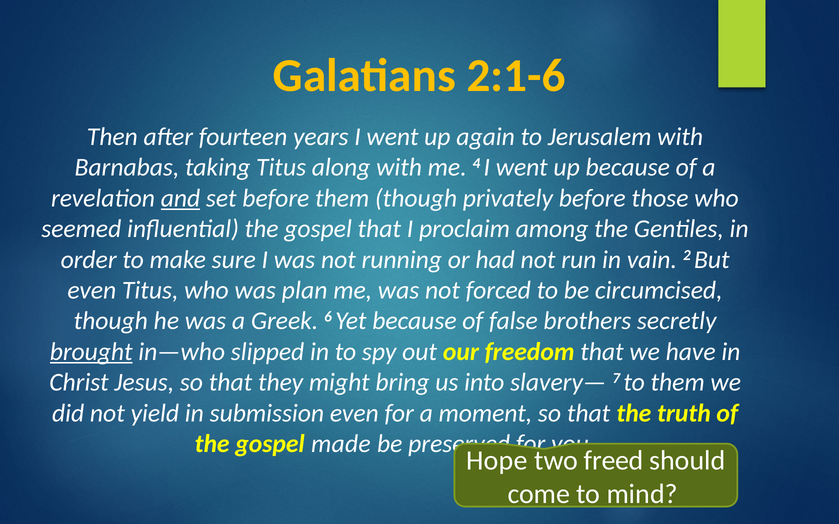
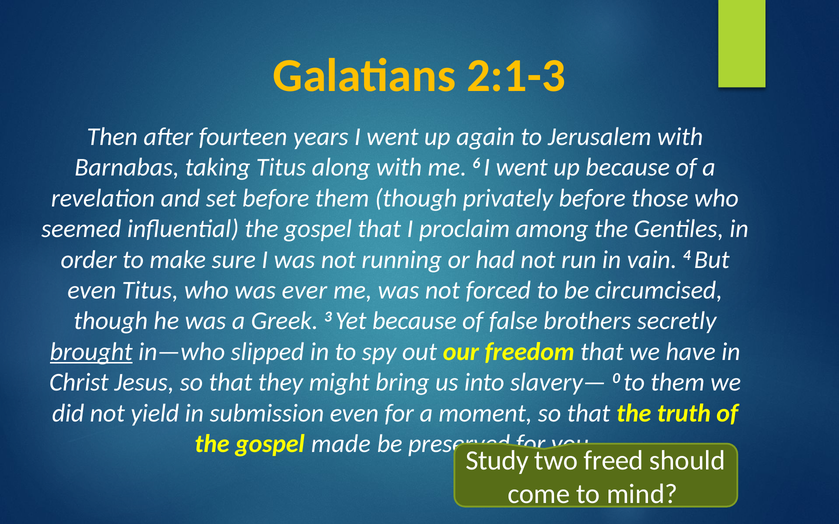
2:1-6: 2:1-6 -> 2:1-3
4: 4 -> 6
and underline: present -> none
2: 2 -> 4
plan: plan -> ever
6: 6 -> 3
7: 7 -> 0
Hope: Hope -> Study
